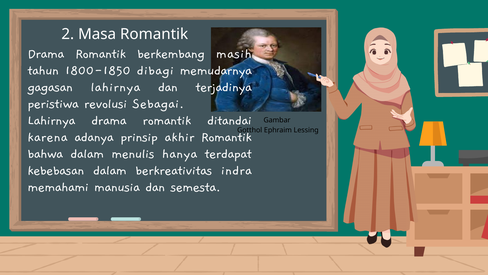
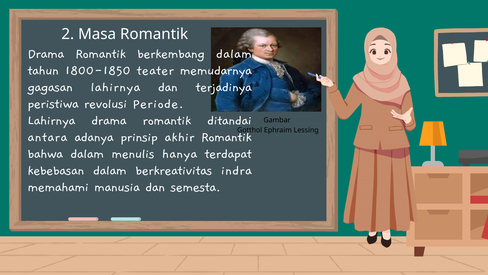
berkembang masih: masih -> dalam
dibagi: dibagi -> teater
Sebagai: Sebagai -> Periode
karena: karena -> antara
